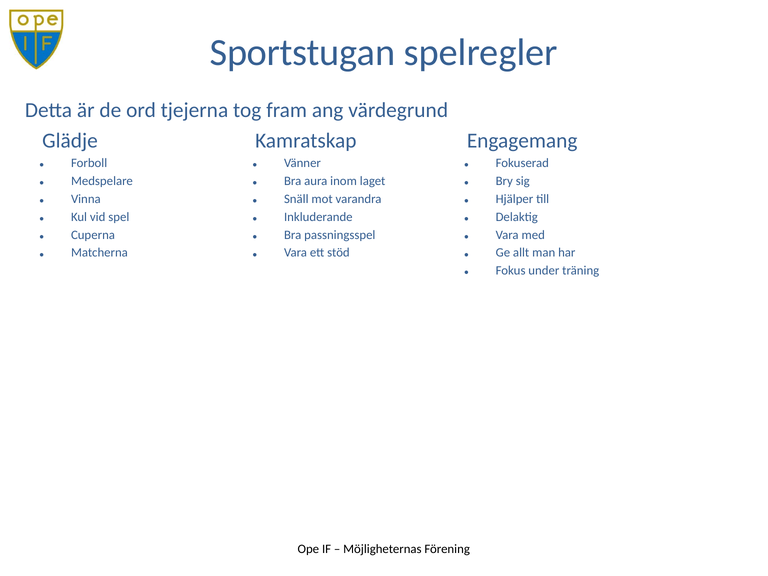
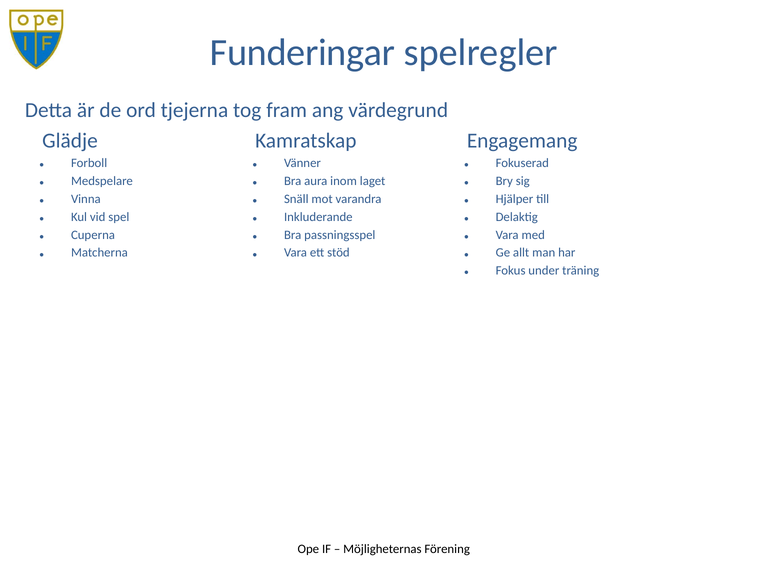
Sportstugan: Sportstugan -> Funderingar
